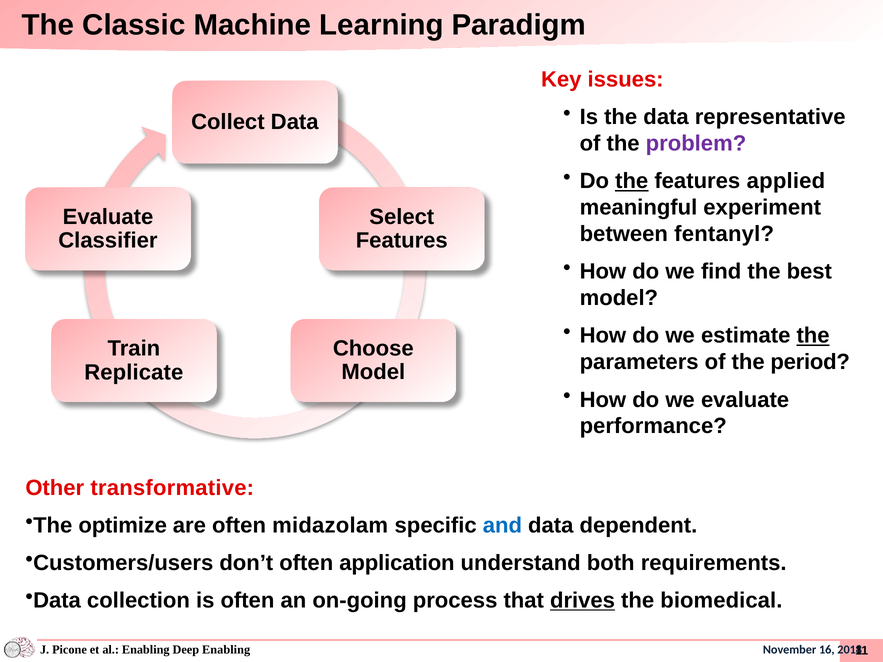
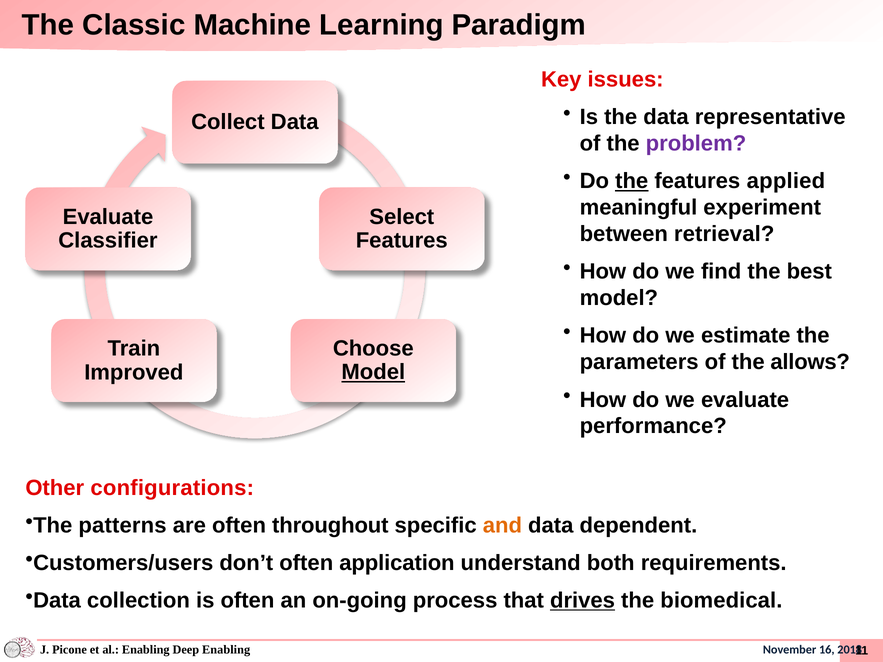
fentanyl: fentanyl -> retrieval
the at (813, 336) underline: present -> none
period: period -> allows
Model at (373, 372) underline: none -> present
Replicate: Replicate -> Improved
transformative: transformative -> configurations
optimize: optimize -> patterns
midazolam: midazolam -> throughout
and colour: blue -> orange
